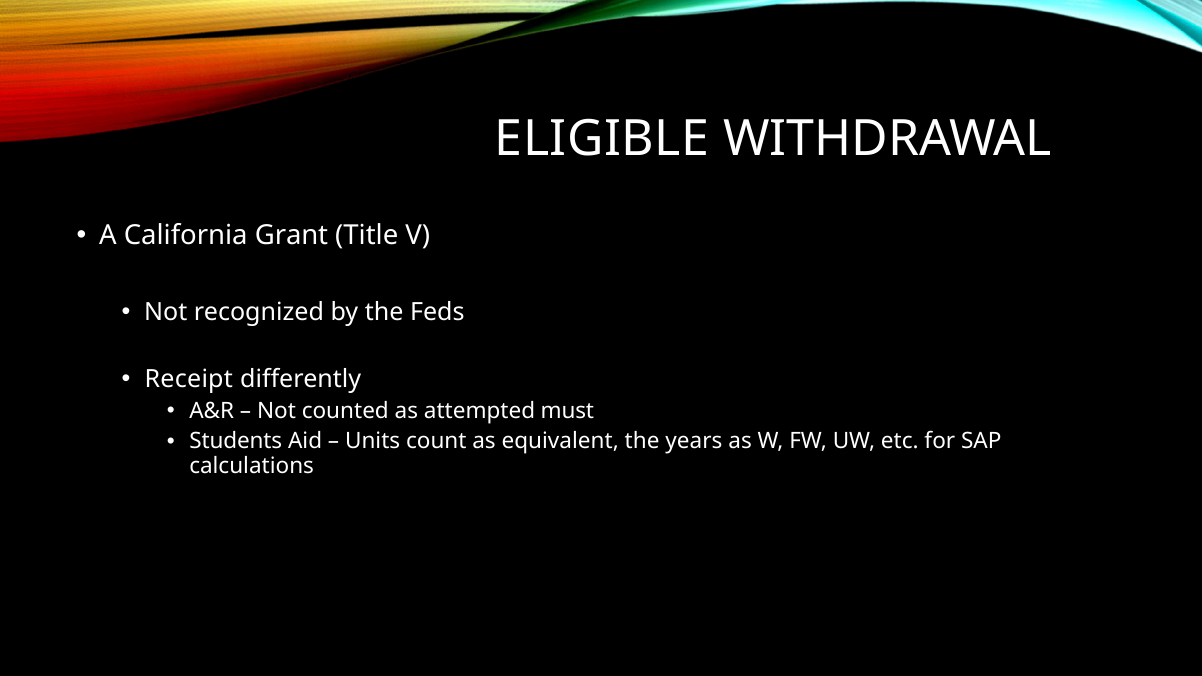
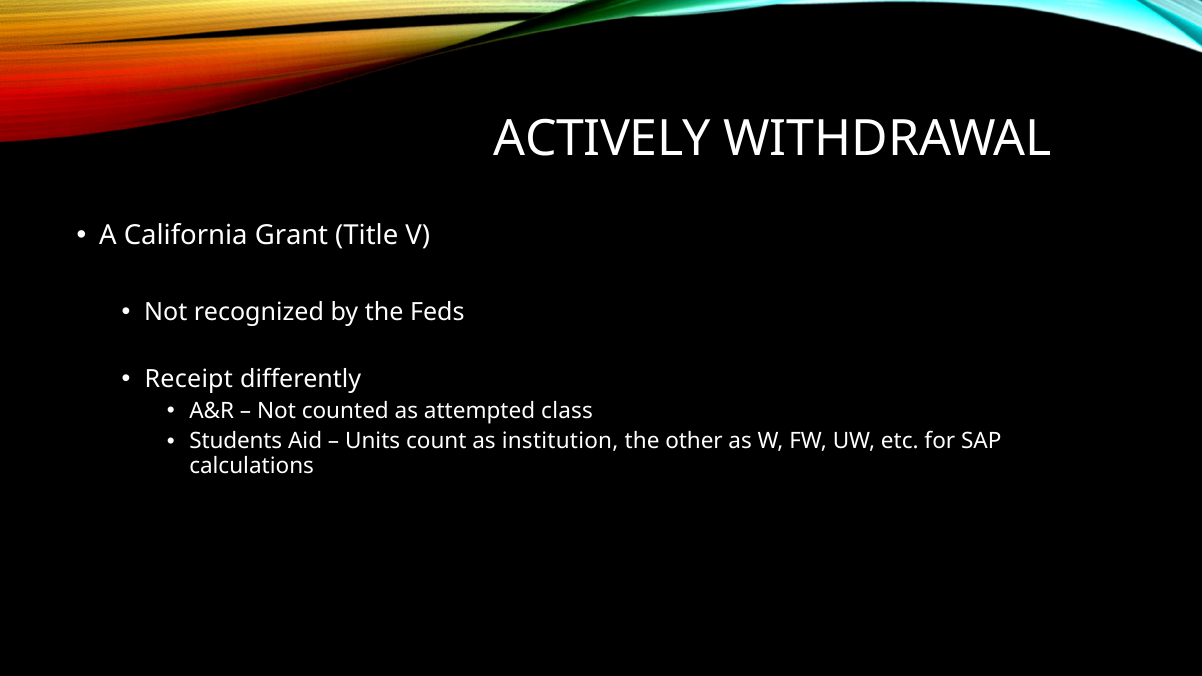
ELIGIBLE: ELIGIBLE -> ACTIVELY
must: must -> class
equivalent: equivalent -> institution
years: years -> other
